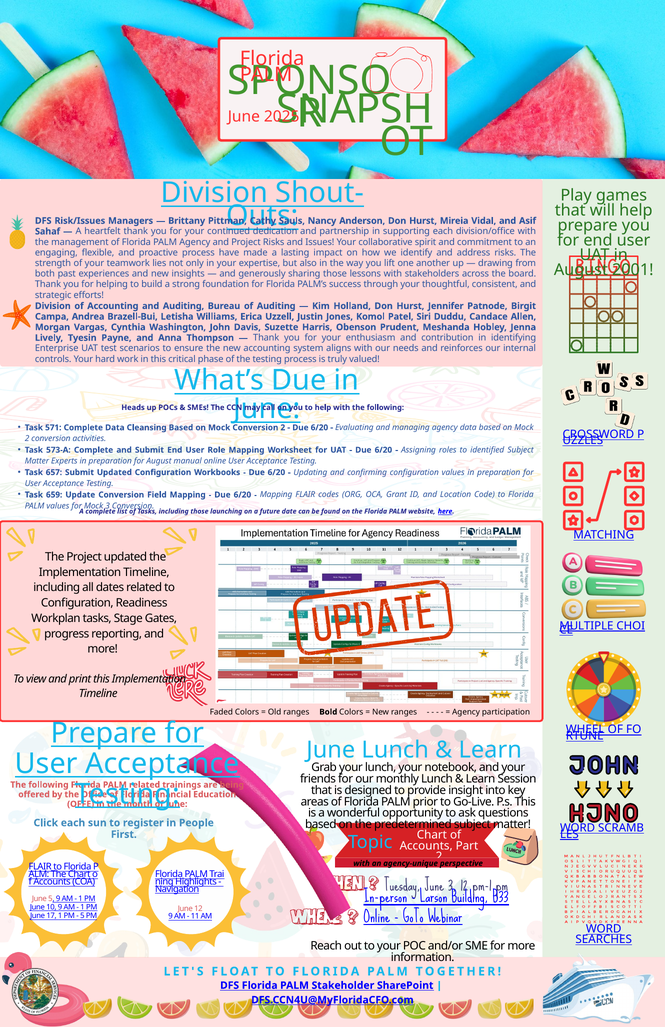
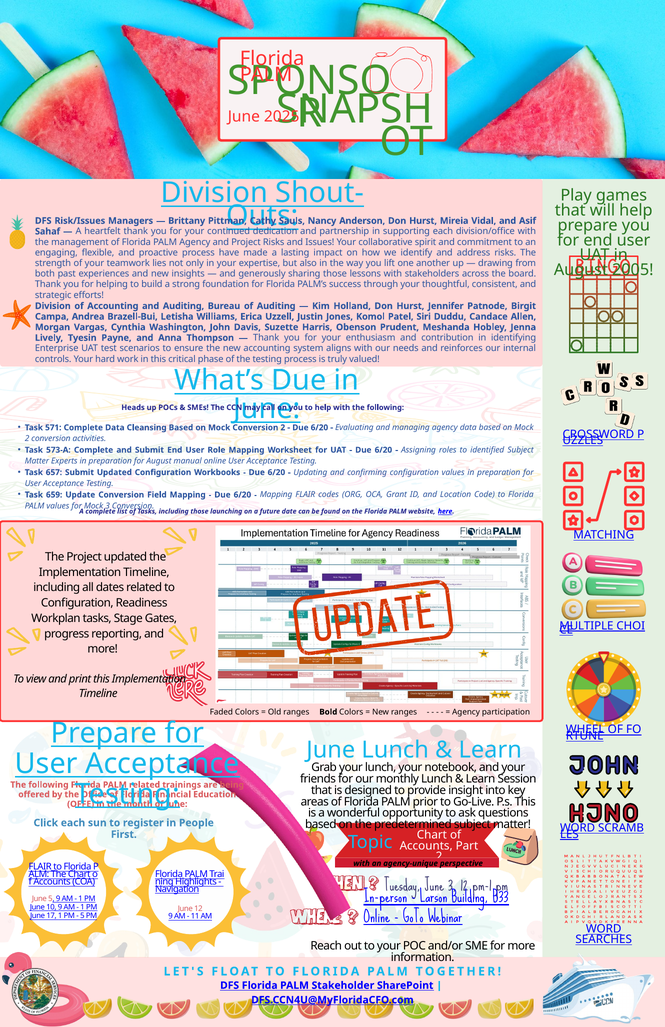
2001: 2001 -> 2005
